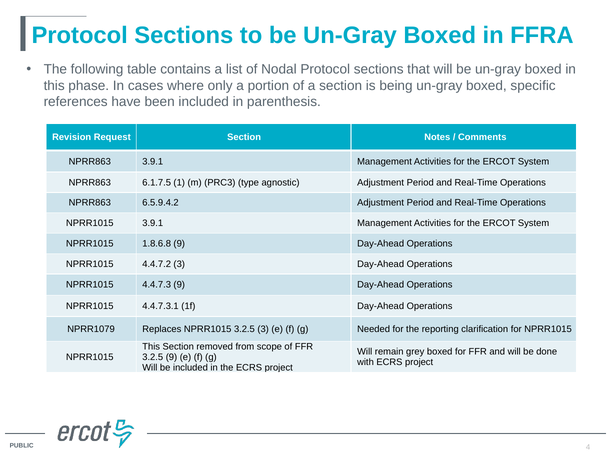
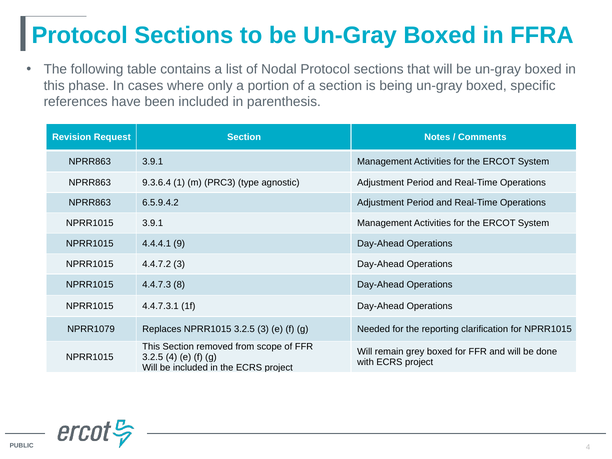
6.1.7.5: 6.1.7.5 -> 9.3.6.4
1.8.6.8: 1.8.6.8 -> 4.4.4.1
4.4.7.3 9: 9 -> 8
3.2.5 9: 9 -> 4
